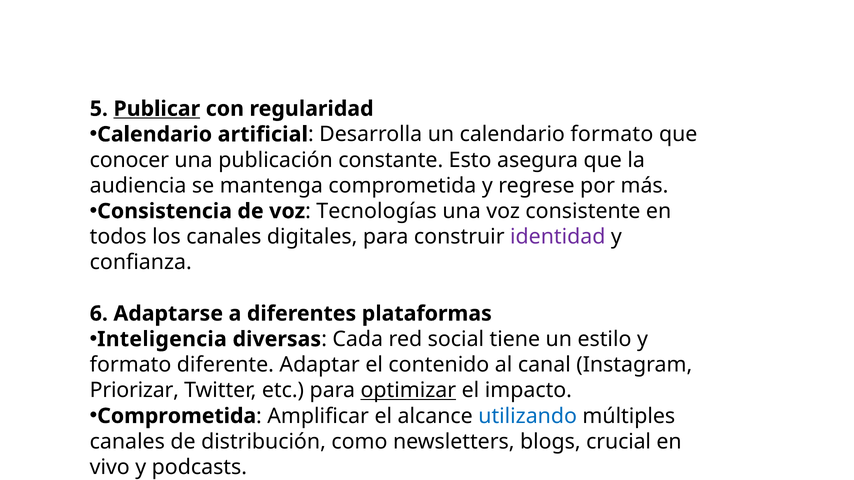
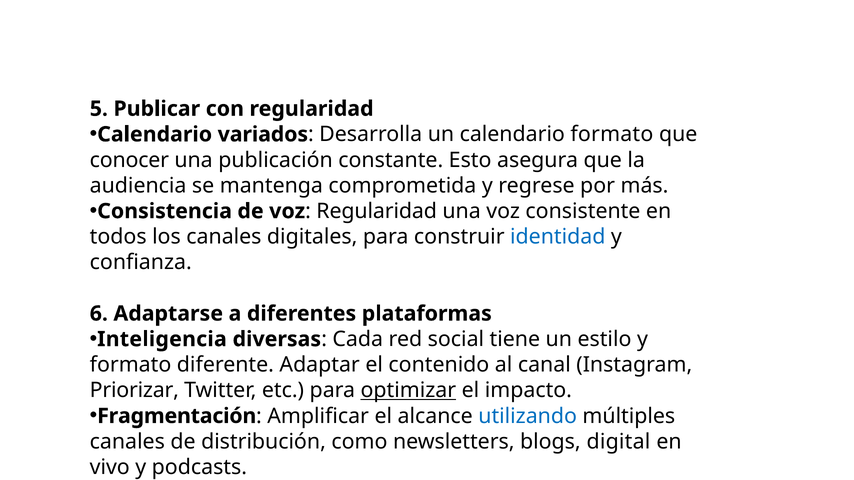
Publicar underline: present -> none
artificial: artificial -> variados
Tecnologías at (377, 211): Tecnologías -> Regularidad
identidad colour: purple -> blue
Comprometida at (177, 416): Comprometida -> Fragmentación
crucial: crucial -> digital
